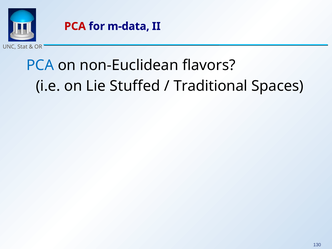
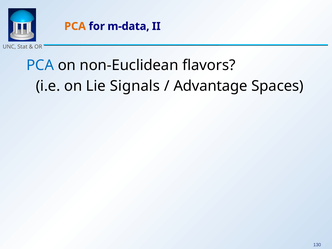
PCA at (75, 26) colour: red -> orange
Stuffed: Stuffed -> Signals
Traditional: Traditional -> Advantage
